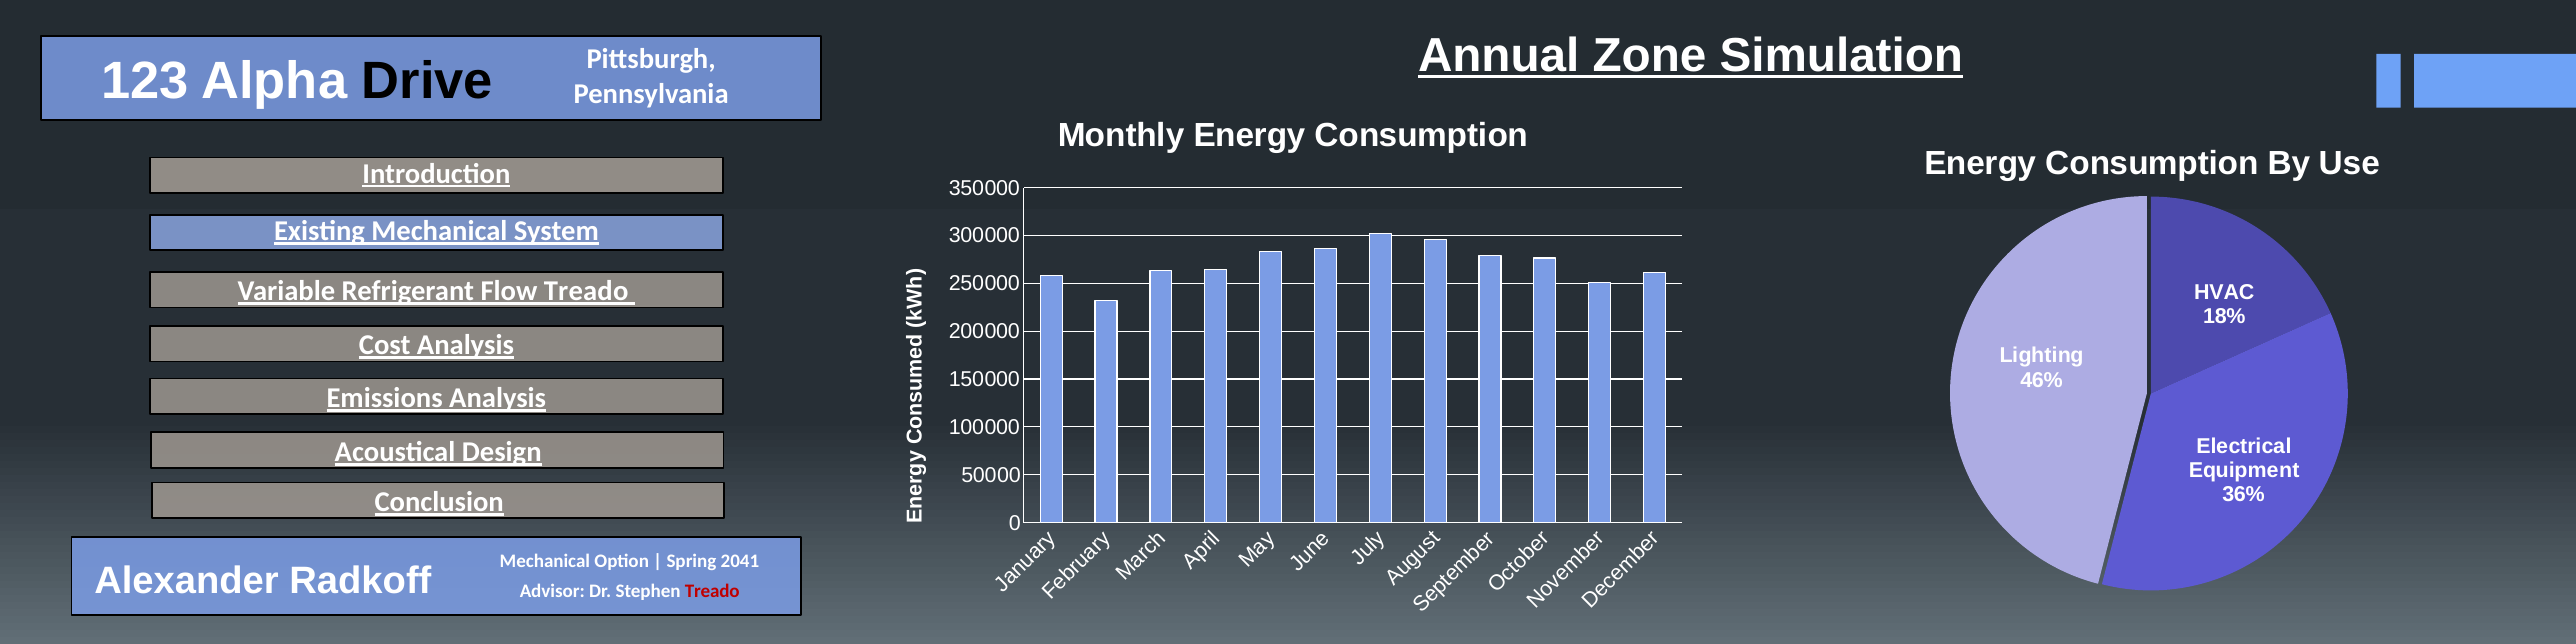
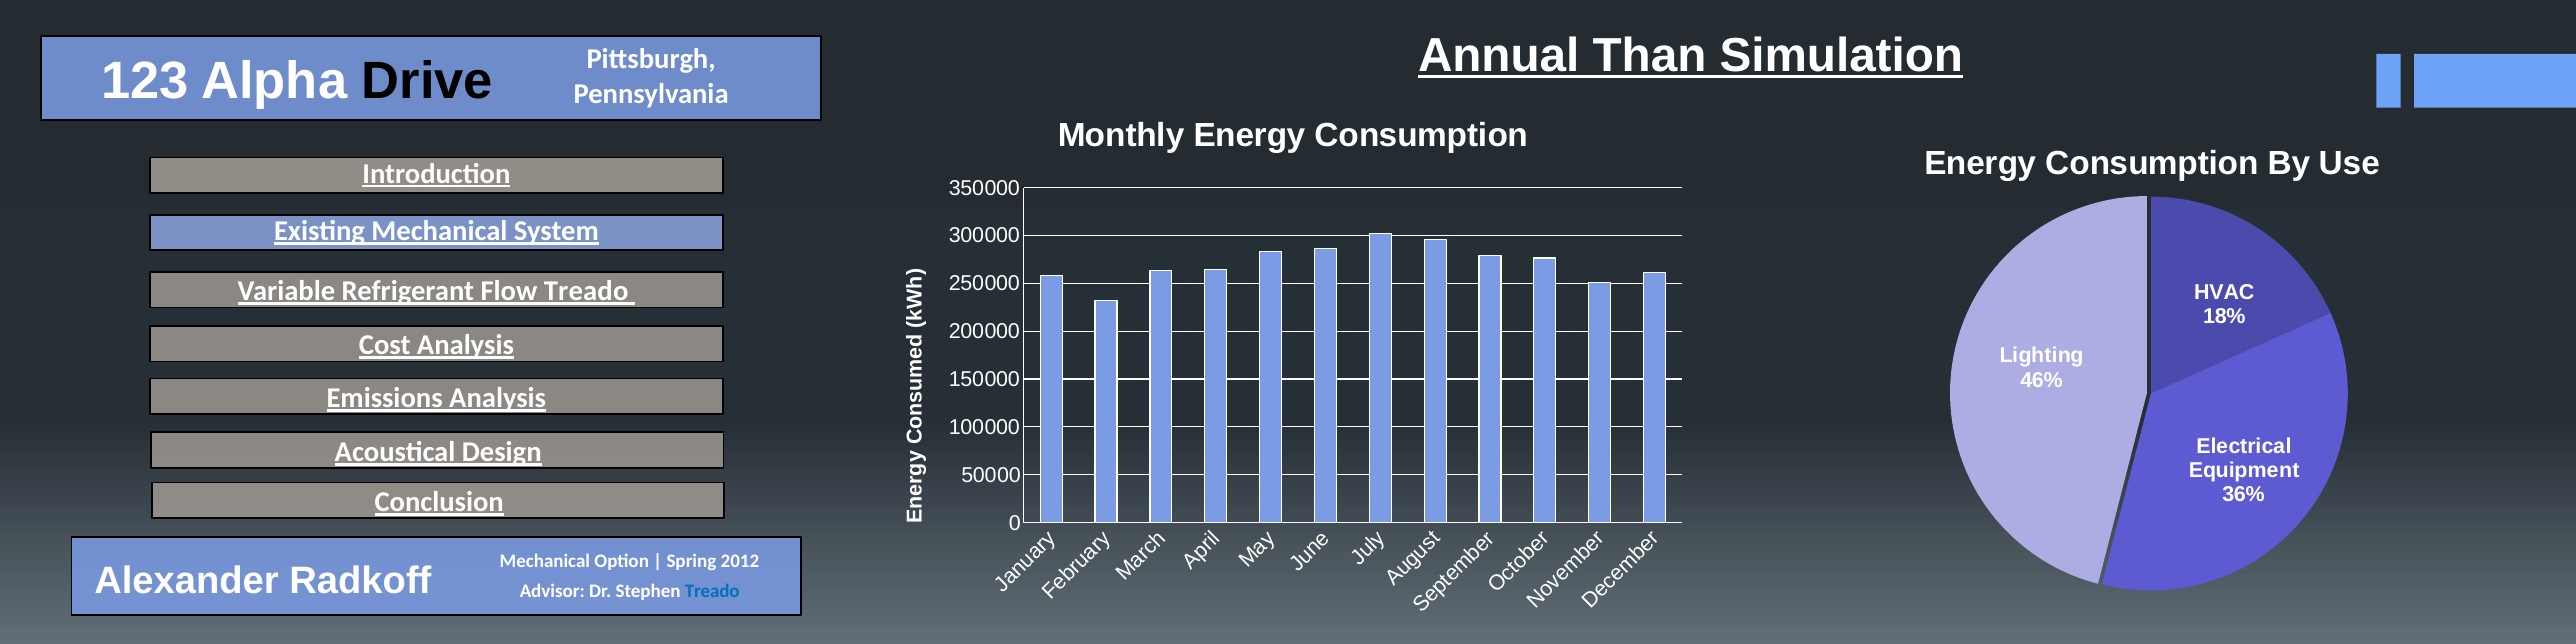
Zone: Zone -> Than
2041: 2041 -> 2012
Treado at (712, 591) colour: red -> blue
